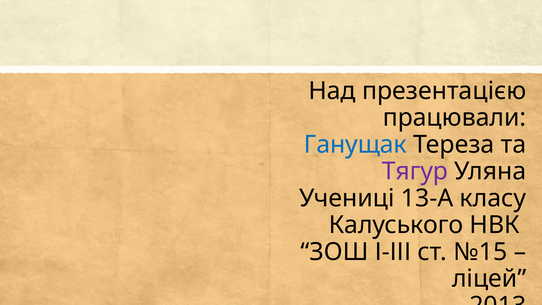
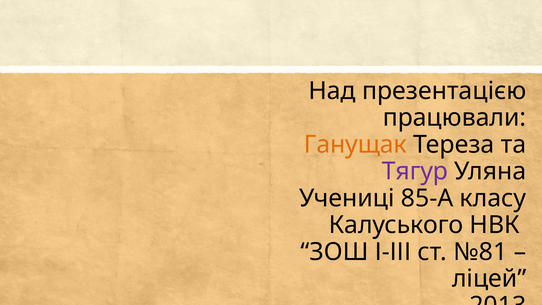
Ганущак colour: blue -> orange
13-А: 13-А -> 85-А
№15: №15 -> №81
